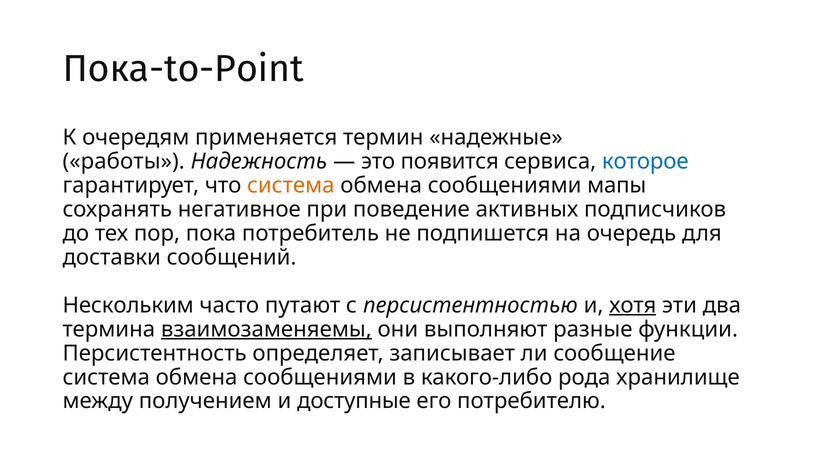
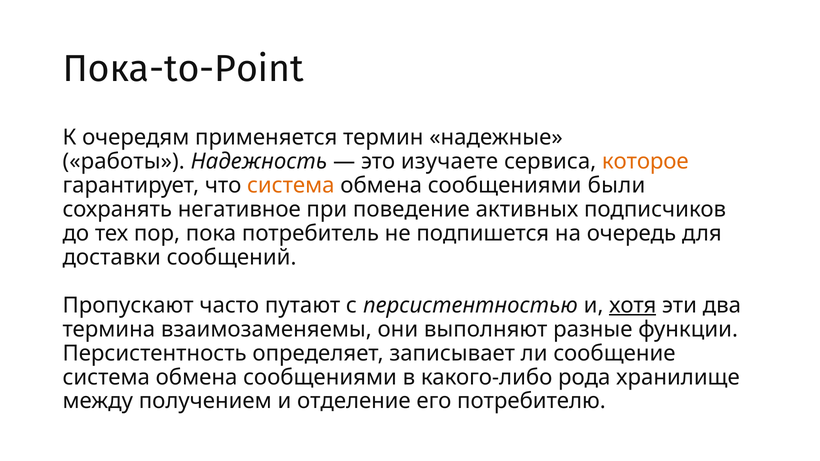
появится: появится -> изучаете
которое colour: blue -> orange
мапы: мапы -> были
Нескольким: Нескольким -> Пропускают
взаимозаменяемы underline: present -> none
доступные: доступные -> отделение
